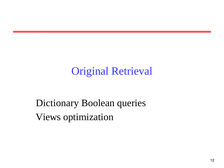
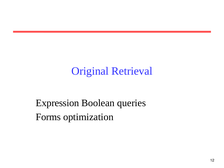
Dictionary: Dictionary -> Expression
Views: Views -> Forms
